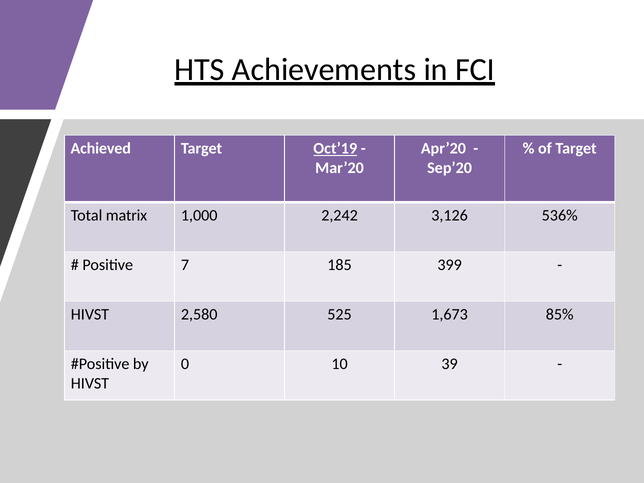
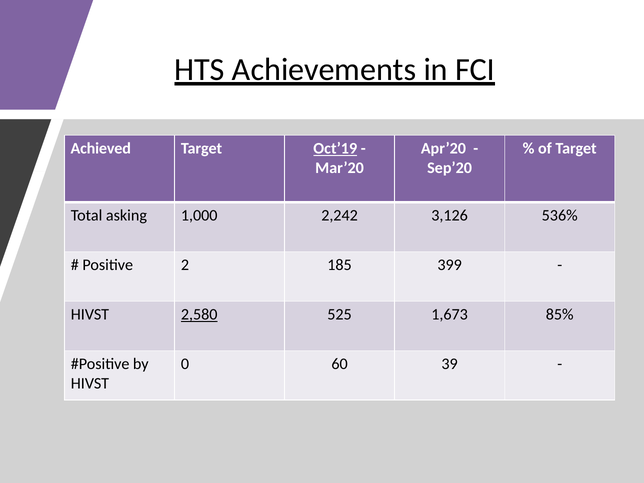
matrix: matrix -> asking
7: 7 -> 2
2,580 underline: none -> present
10: 10 -> 60
